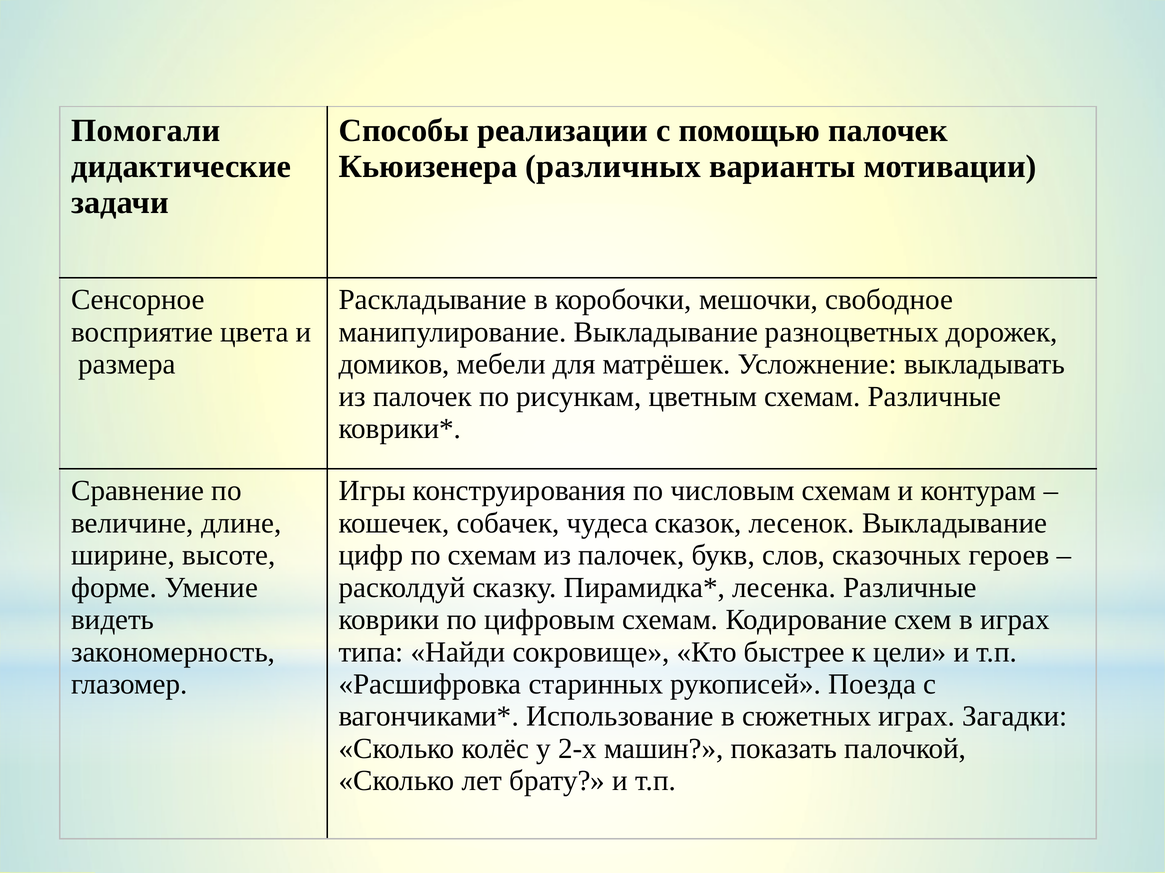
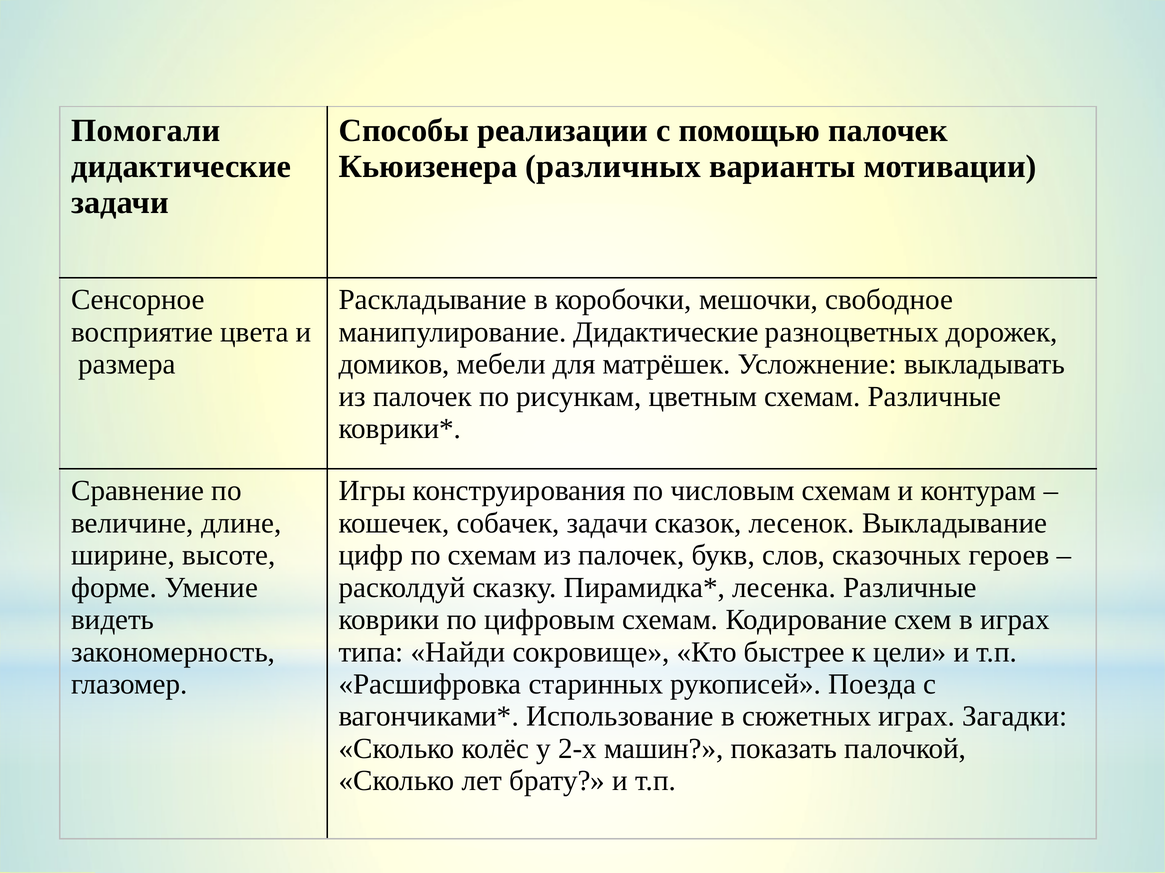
манипулирование Выкладывание: Выкладывание -> Дидактические
собачек чудеса: чудеса -> задачи
